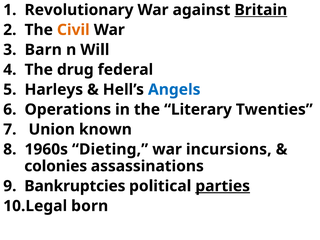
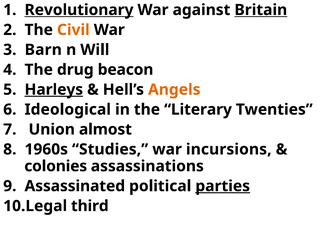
Revolutionary underline: none -> present
federal: federal -> beacon
Harleys underline: none -> present
Angels colour: blue -> orange
Operations: Operations -> Ideological
known: known -> almost
Dieting: Dieting -> Studies
Bankruptcies: Bankruptcies -> Assassinated
born: born -> third
